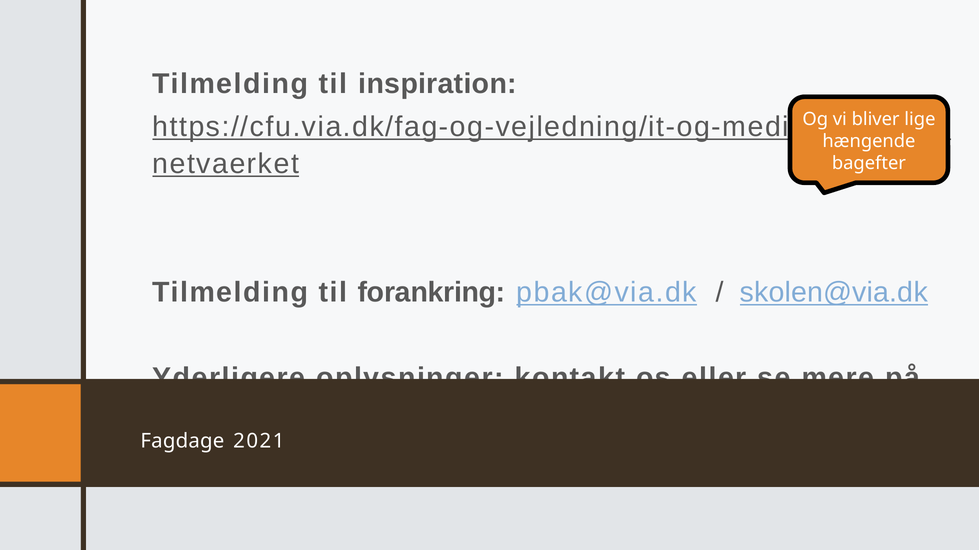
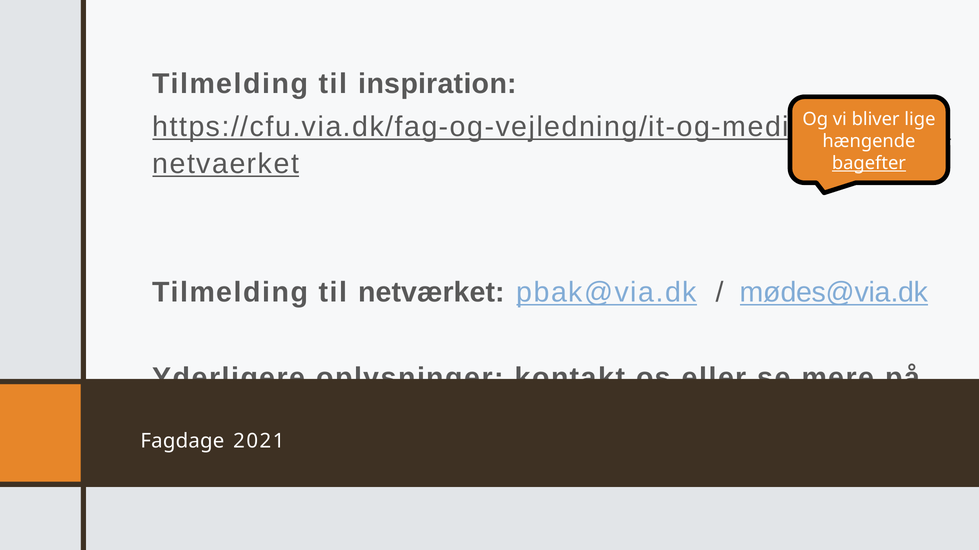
bagefter underline: none -> present
forankring: forankring -> netværket
skolen@via.dk: skolen@via.dk -> mødes@via.dk
